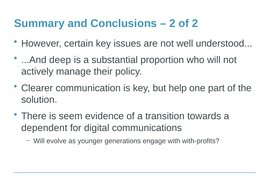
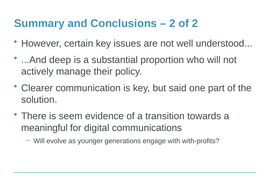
help: help -> said
dependent: dependent -> meaningful
